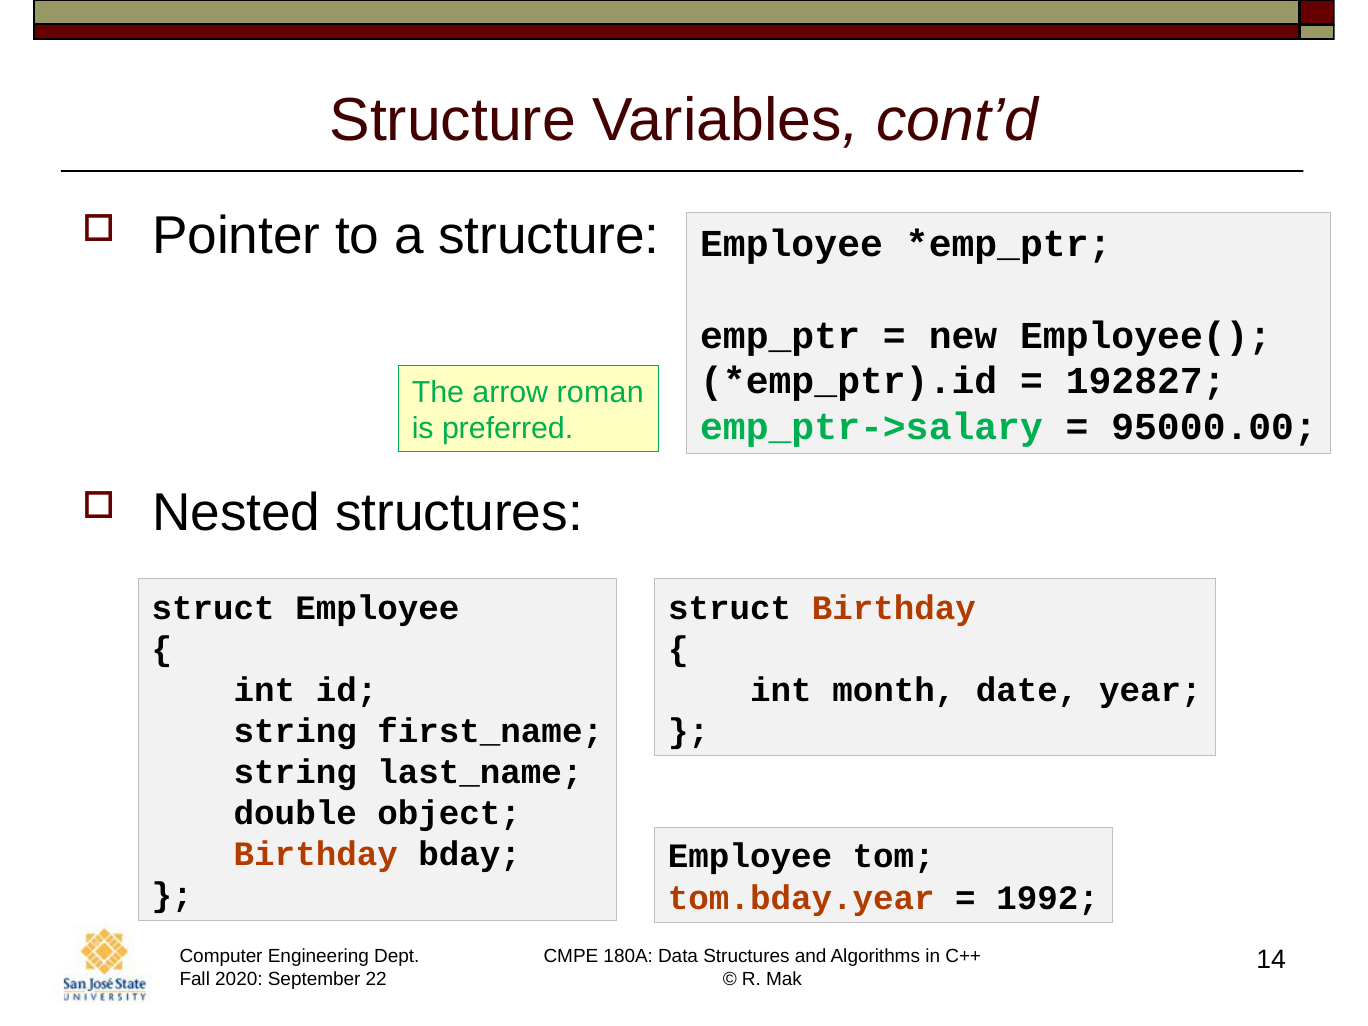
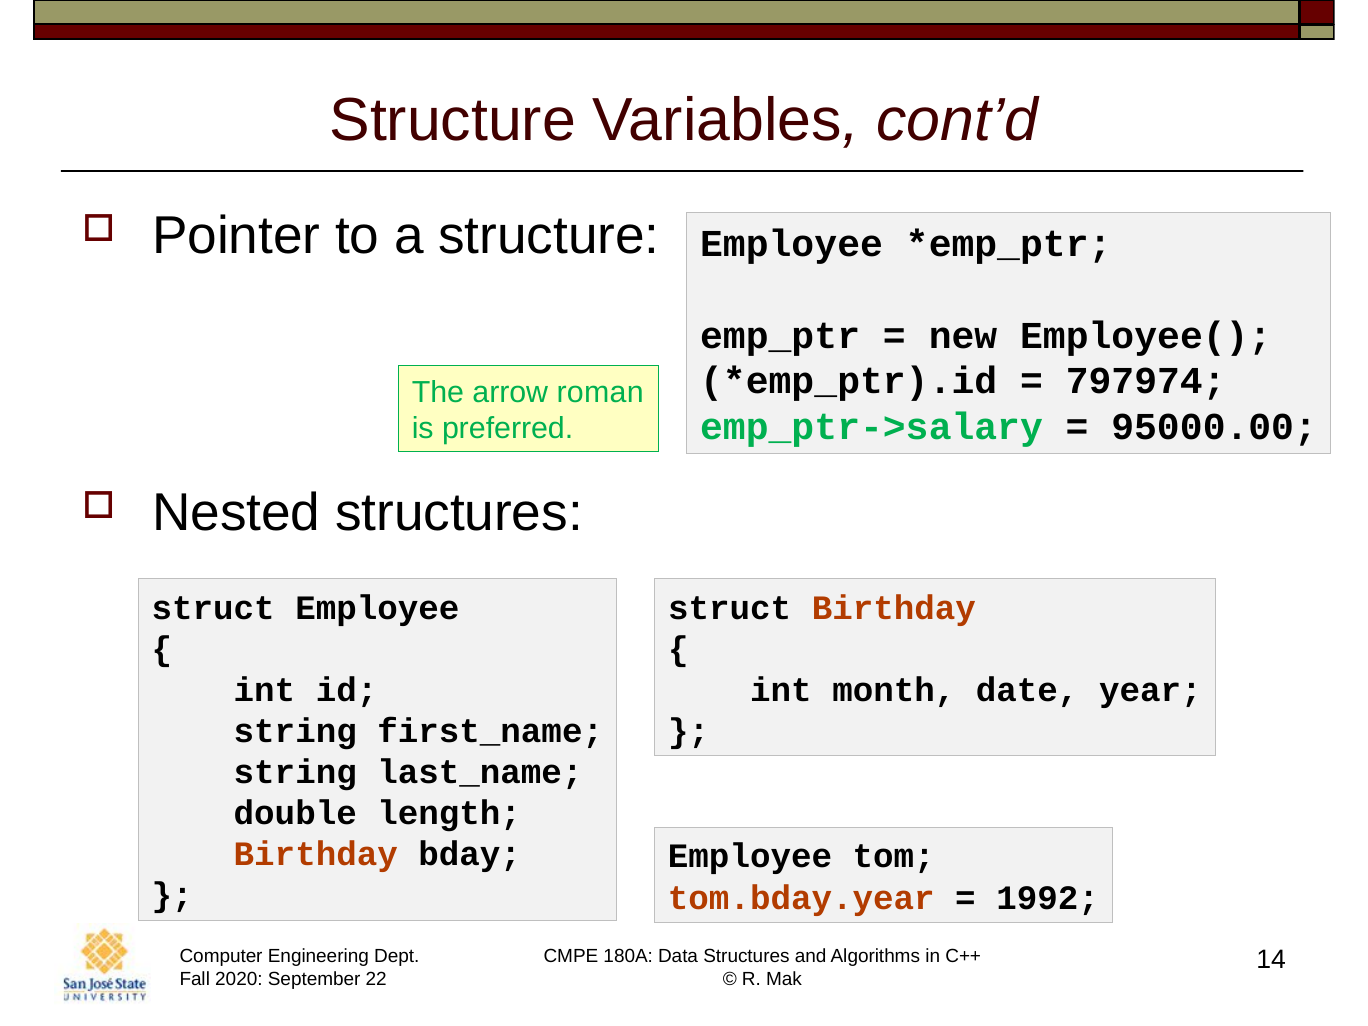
192827: 192827 -> 797974
object: object -> length
